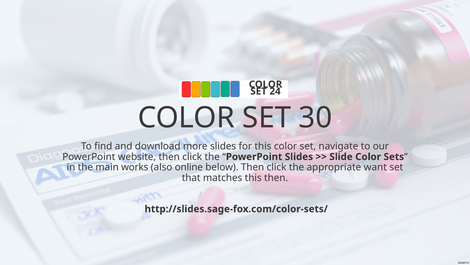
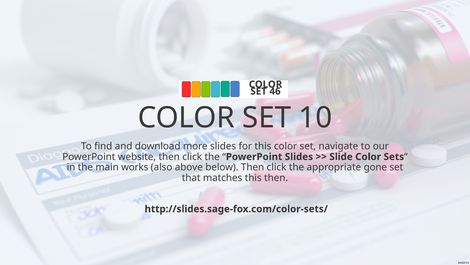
24: 24 -> 46
30: 30 -> 10
online: online -> above
want: want -> gone
